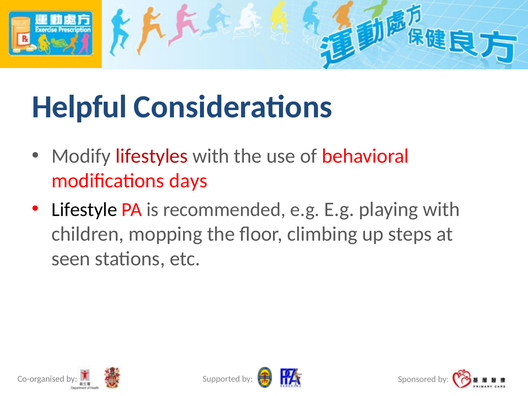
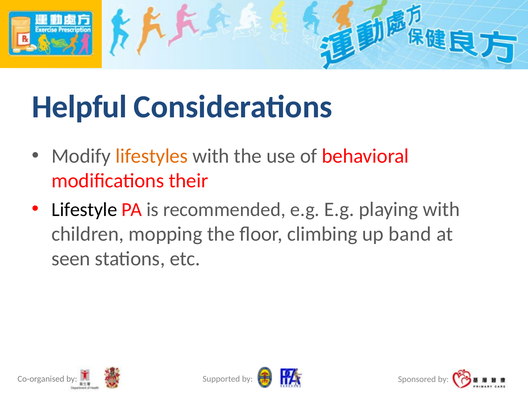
lifestyles colour: red -> orange
days: days -> their
steps: steps -> band
